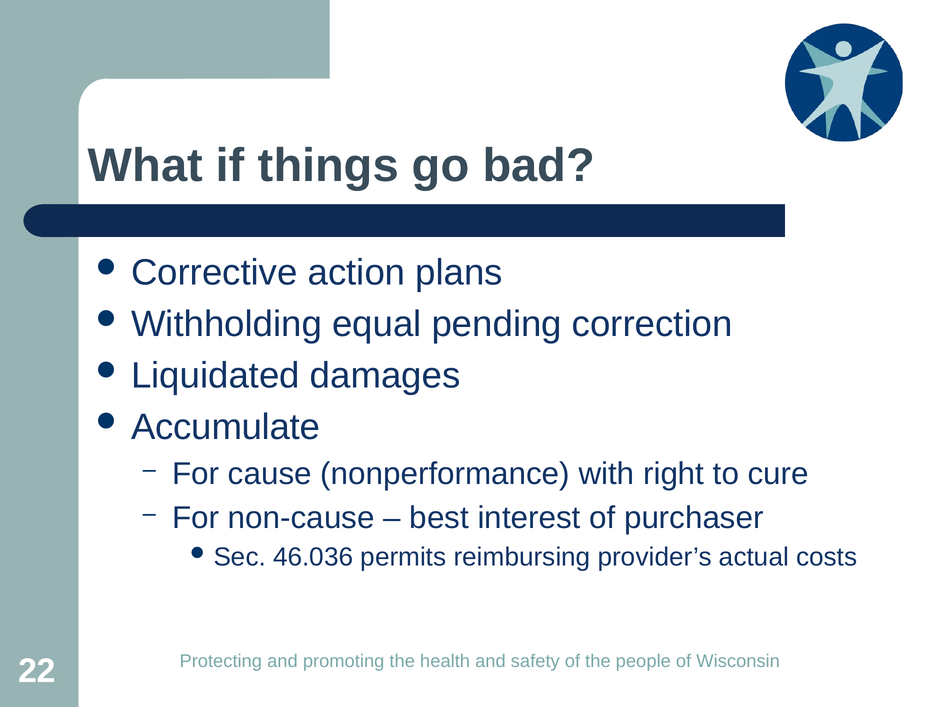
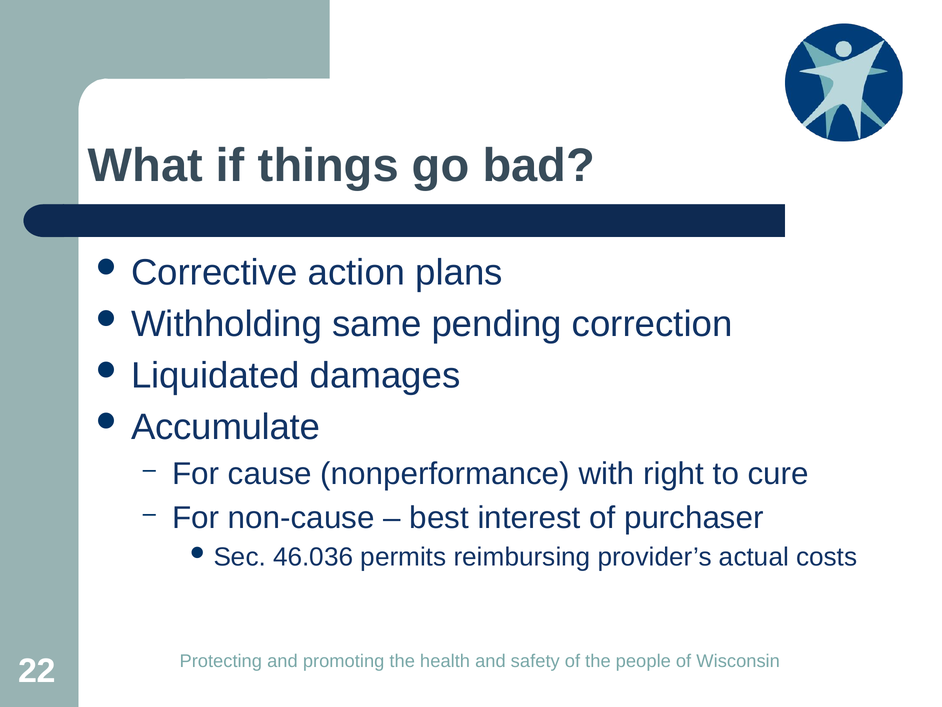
equal: equal -> same
